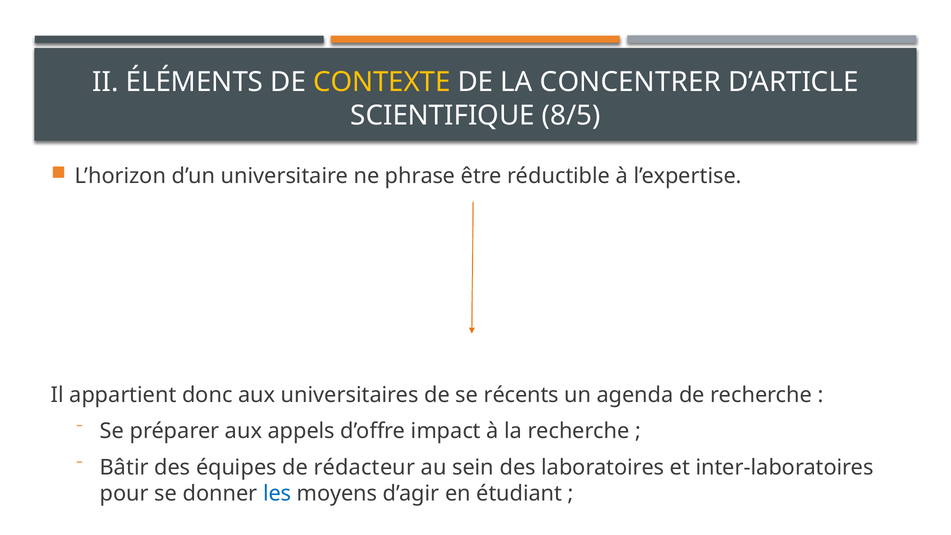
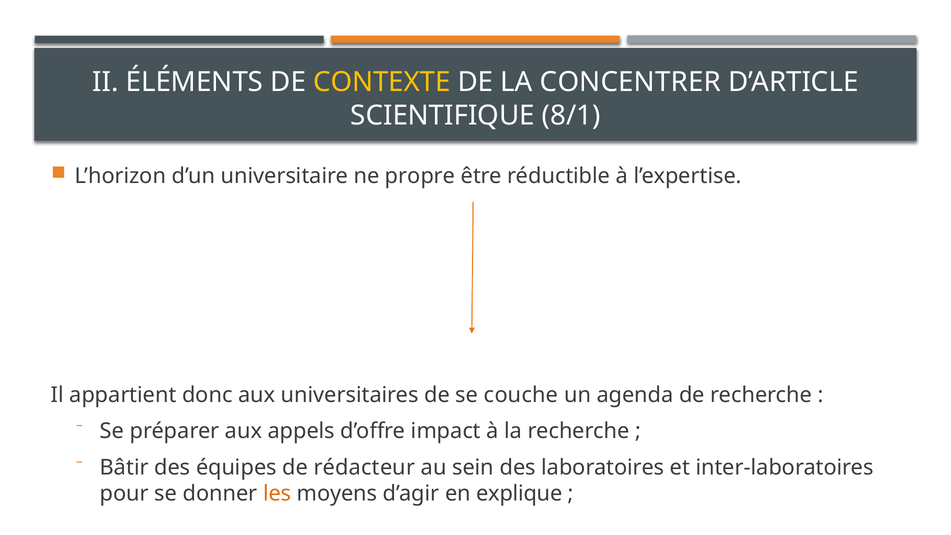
8/5: 8/5 -> 8/1
phrase: phrase -> propre
récents: récents -> couche
les colour: blue -> orange
étudiant: étudiant -> explique
